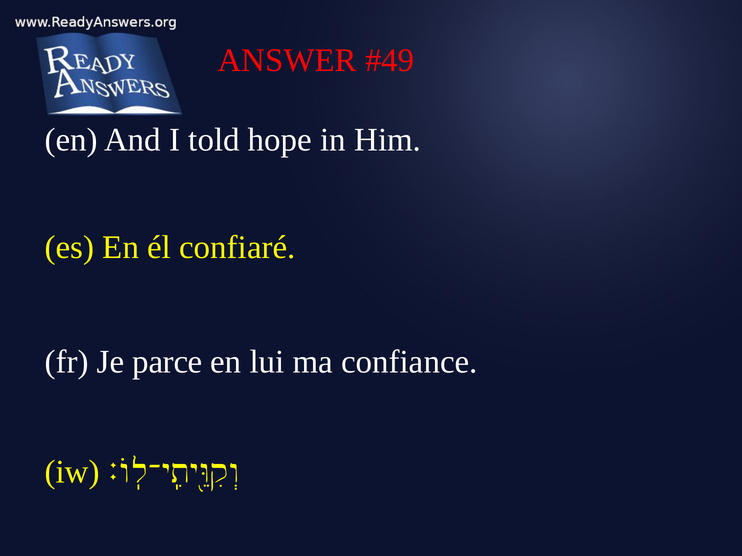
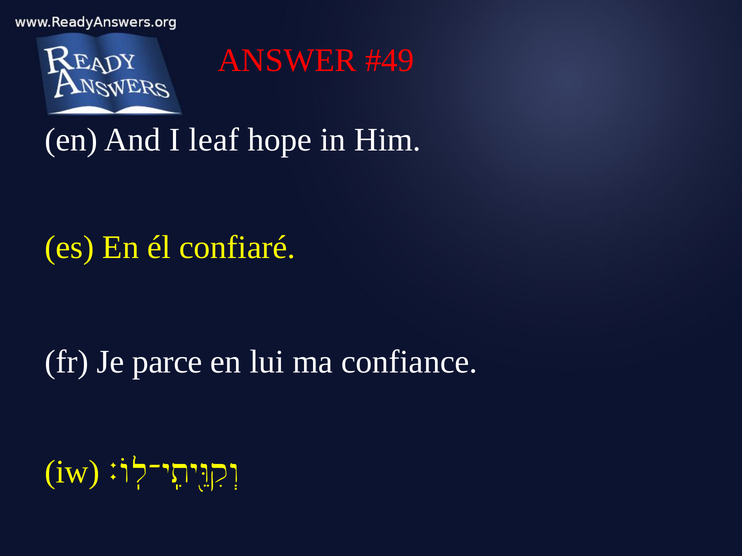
told: told -> leaf
